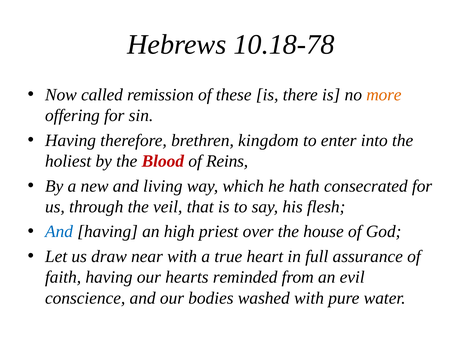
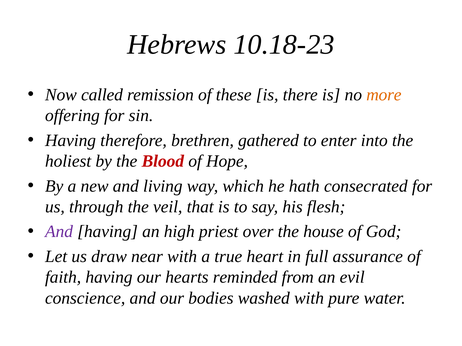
10.18-78: 10.18-78 -> 10.18-23
kingdom: kingdom -> gathered
Reins: Reins -> Hope
And at (59, 232) colour: blue -> purple
